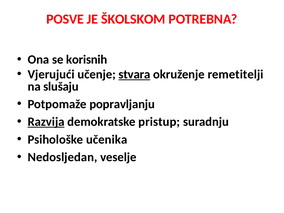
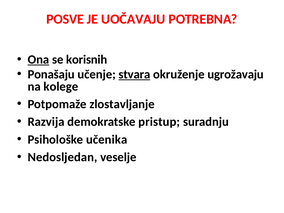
ŠKOLSKOM: ŠKOLSKOM -> UOČAVAJU
Ona underline: none -> present
Vjerujući: Vjerujući -> Ponašaju
remetitelji: remetitelji -> ugrožavaju
slušaju: slušaju -> kolege
popravljanju: popravljanju -> zlostavljanje
Razvija underline: present -> none
